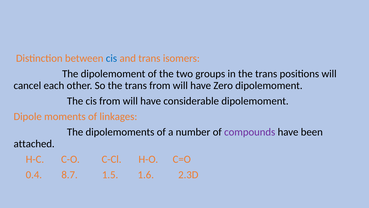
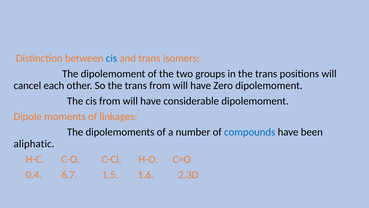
compounds colour: purple -> blue
attached: attached -> aliphatic
8.7: 8.7 -> 6.7
